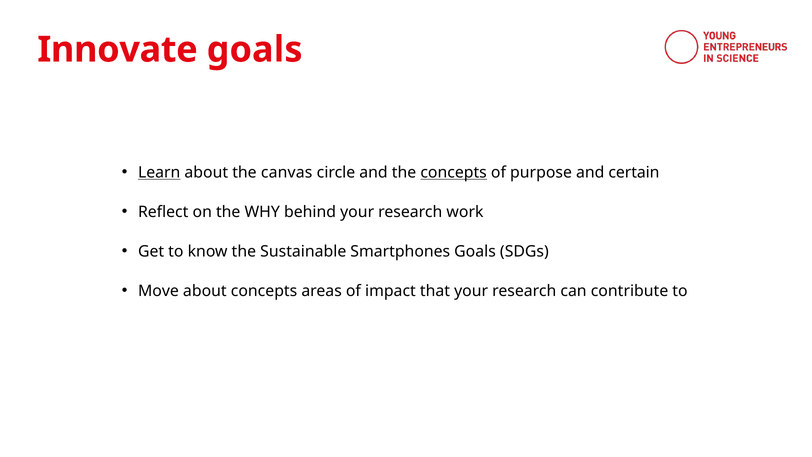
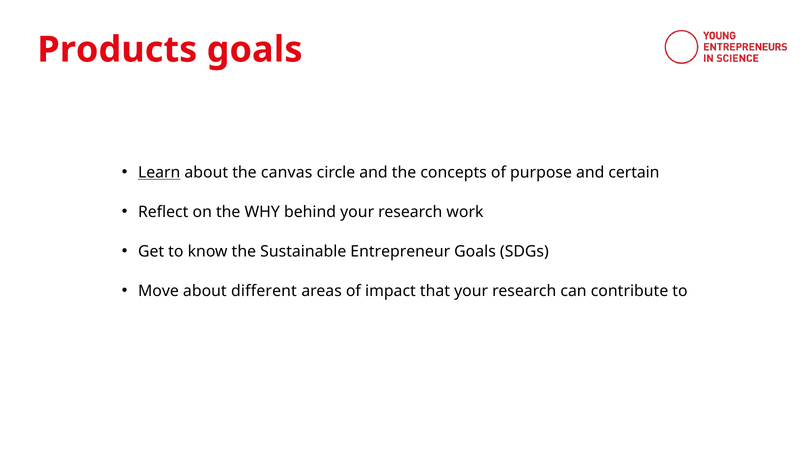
Innovate: Innovate -> Products
concepts at (454, 172) underline: present -> none
Smartphones: Smartphones -> Entrepreneur
about concepts: concepts -> different
